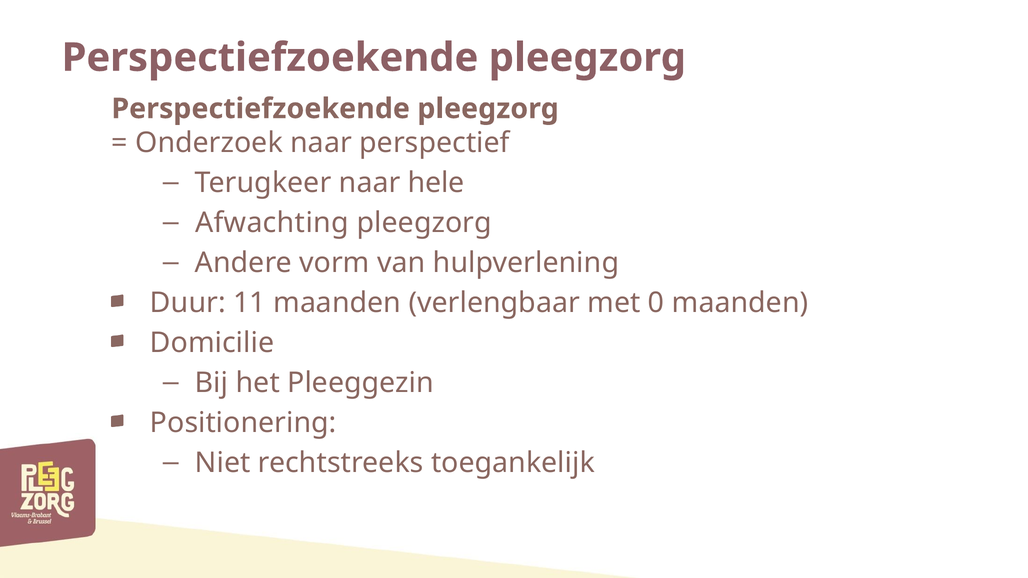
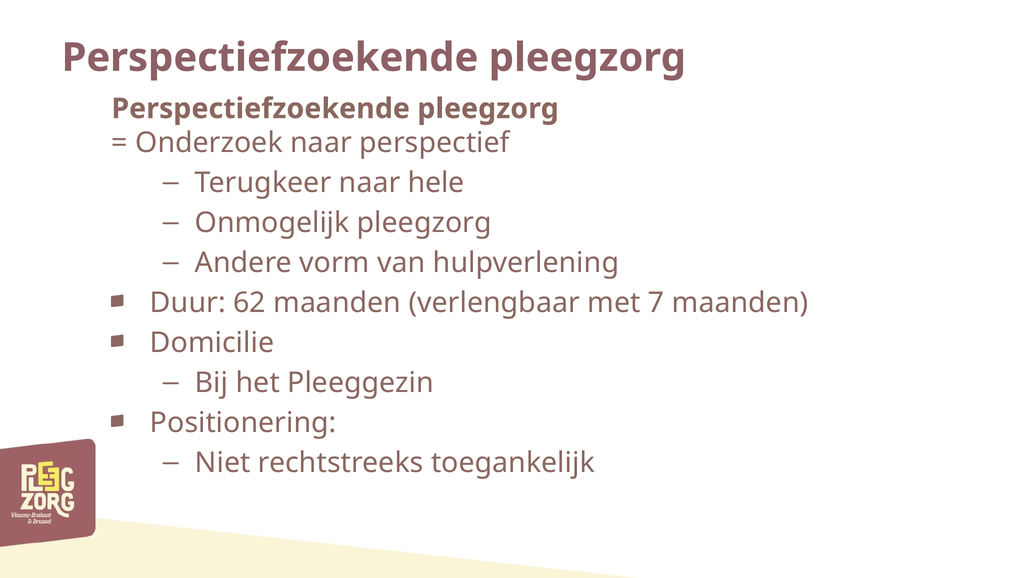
Afwachting: Afwachting -> Onmogelijk
11: 11 -> 62
0: 0 -> 7
